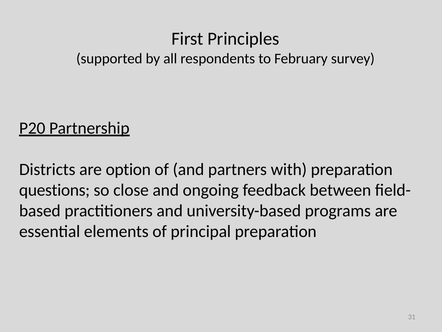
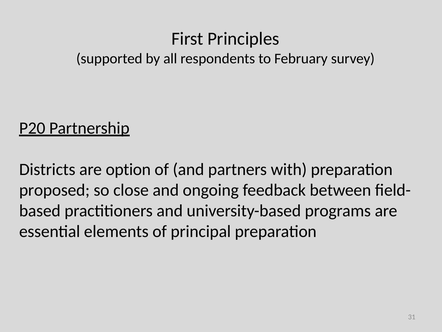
questions: questions -> proposed
